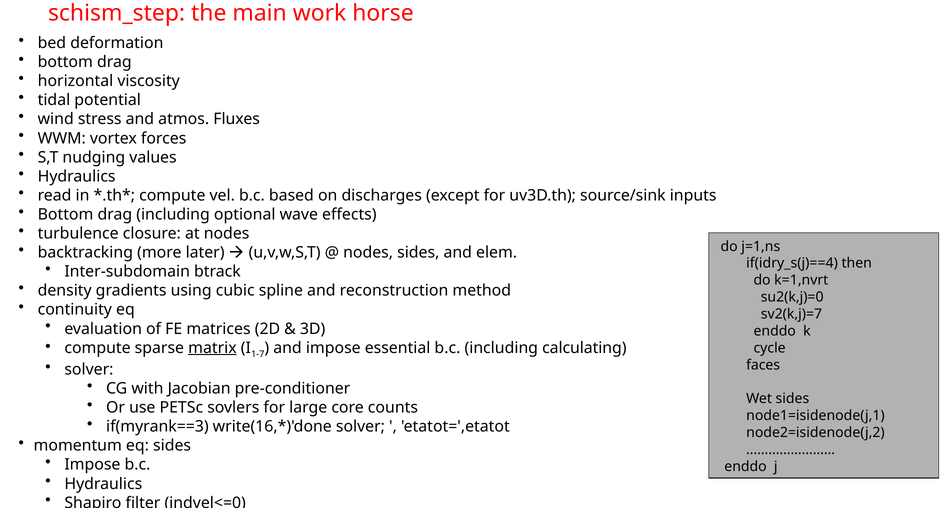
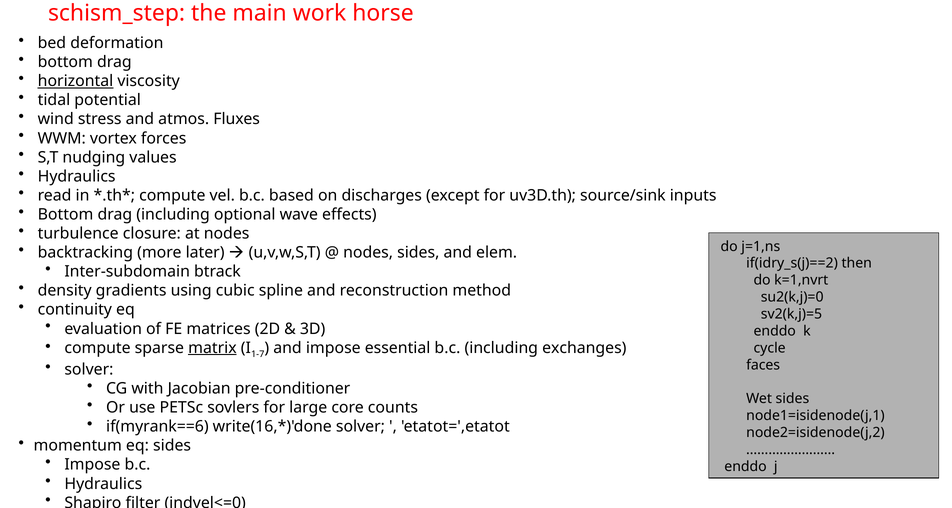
horizontal underline: none -> present
if(idry_s(j)==4: if(idry_s(j)==4 -> if(idry_s(j)==2
sv2(k,j)=7: sv2(k,j)=7 -> sv2(k,j)=5
calculating: calculating -> exchanges
if(myrank==3: if(myrank==3 -> if(myrank==6
